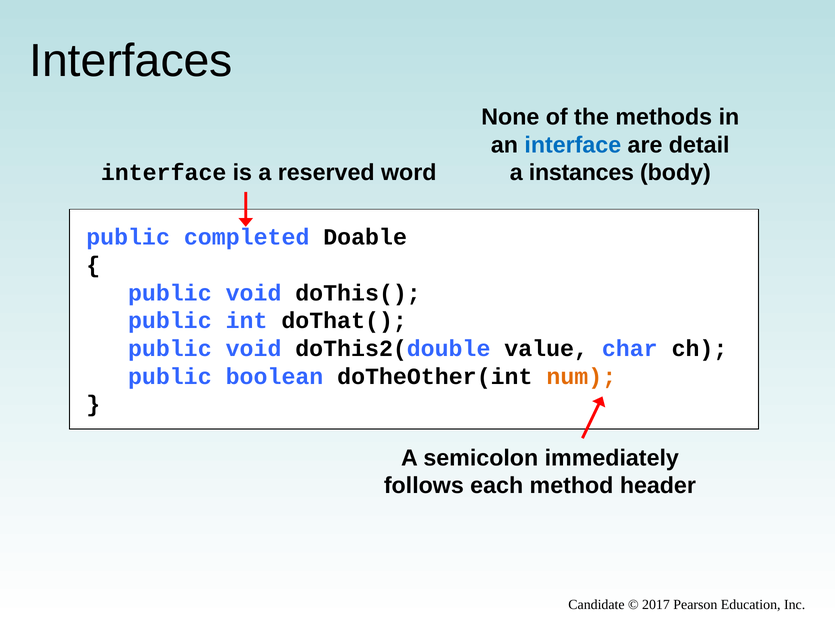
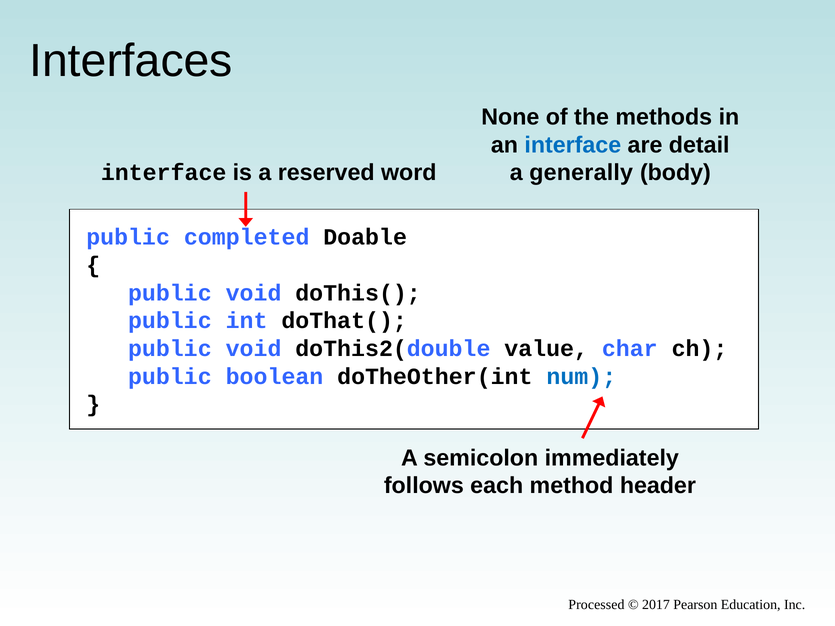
instances: instances -> generally
num colour: orange -> blue
Candidate: Candidate -> Processed
